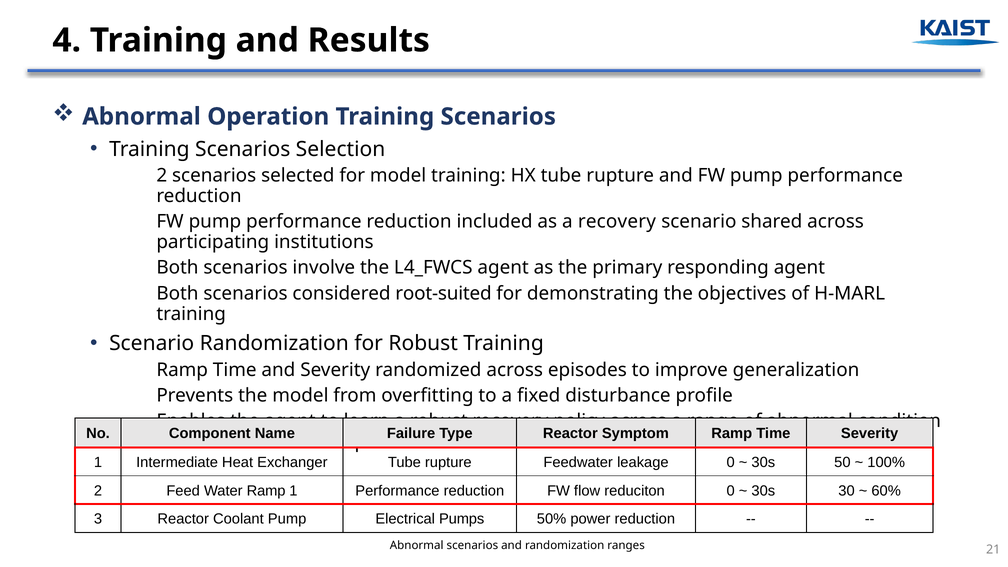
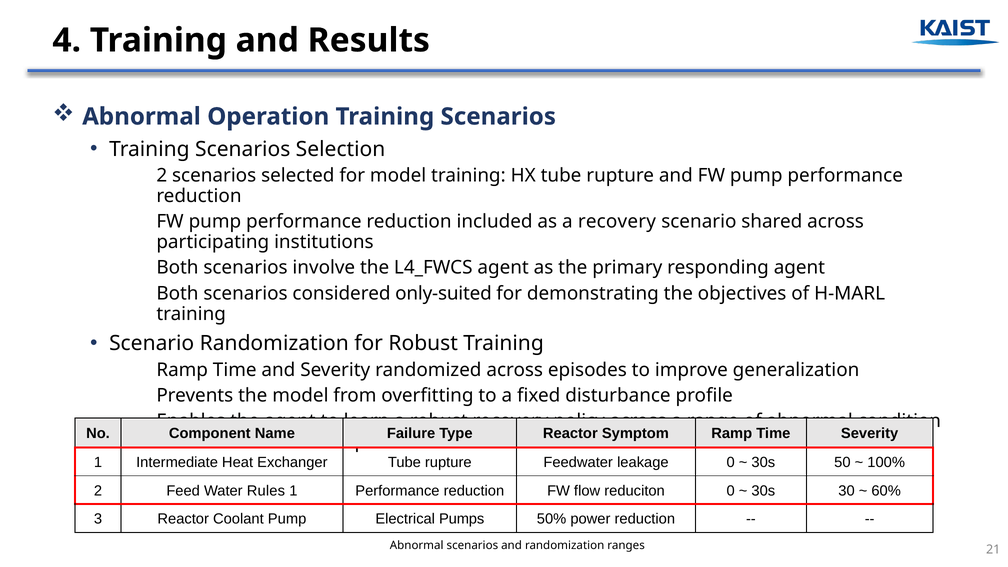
root-suited: root-suited -> only-suited
Water Ramp: Ramp -> Rules
